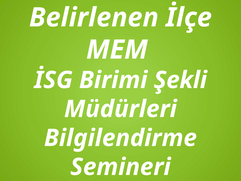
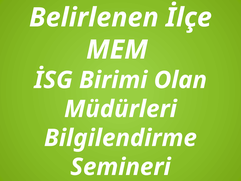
Şekli: Şekli -> Olan
